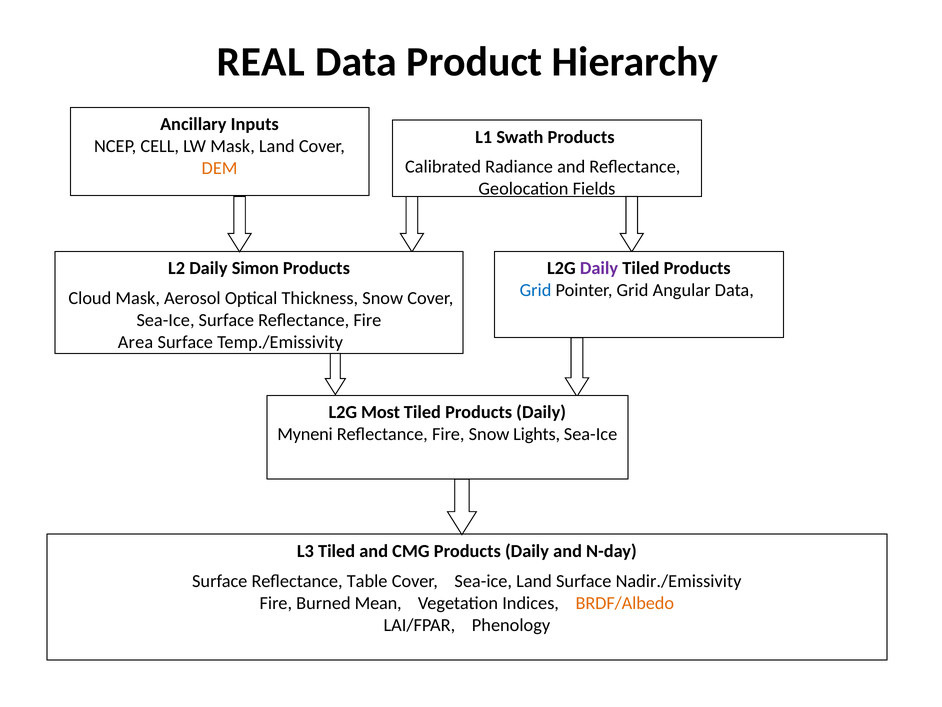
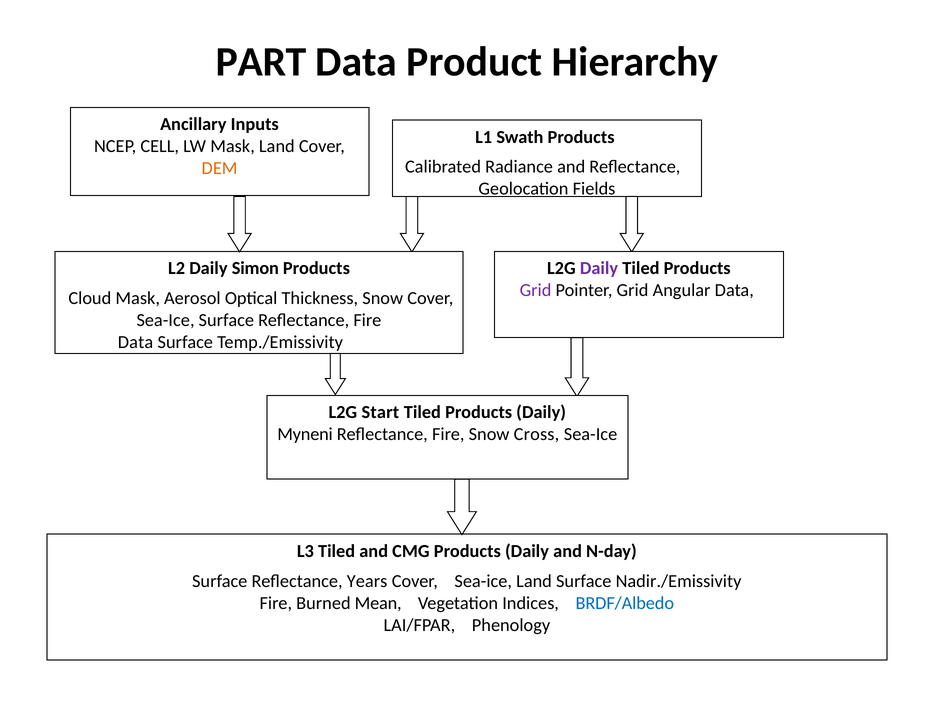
REAL: REAL -> PART
Grid at (536, 290) colour: blue -> purple
Area at (135, 342): Area -> Data
Most: Most -> Start
Lights: Lights -> Cross
Table: Table -> Years
BRDF/Albedo colour: orange -> blue
